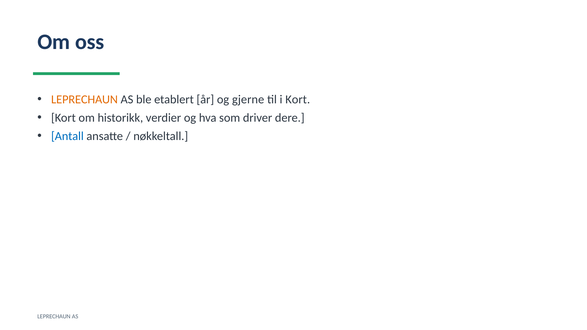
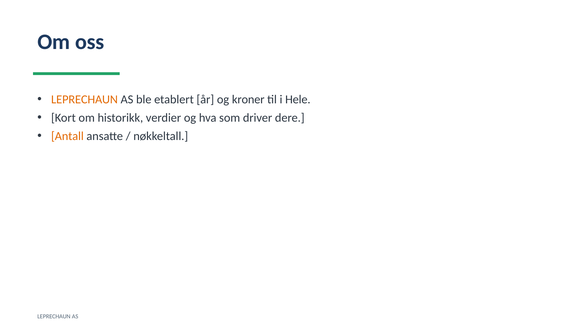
gjerne: gjerne -> kroner
i Kort: Kort -> Hele
Antall colour: blue -> orange
